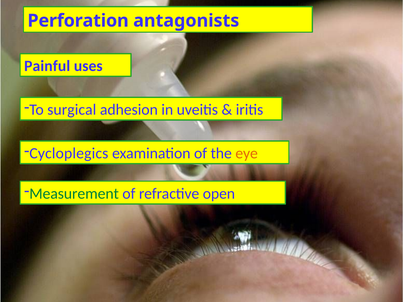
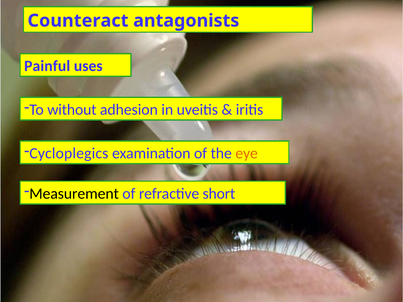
Perforation: Perforation -> Counteract
surgical: surgical -> without
Measurement colour: green -> black
open: open -> short
